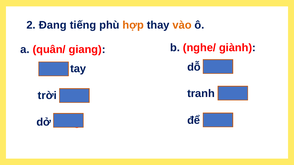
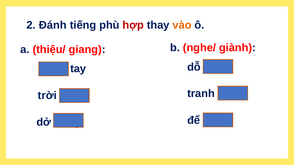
Đang: Đang -> Đánh
hợp colour: orange -> red
quân/: quân/ -> thiệu/
